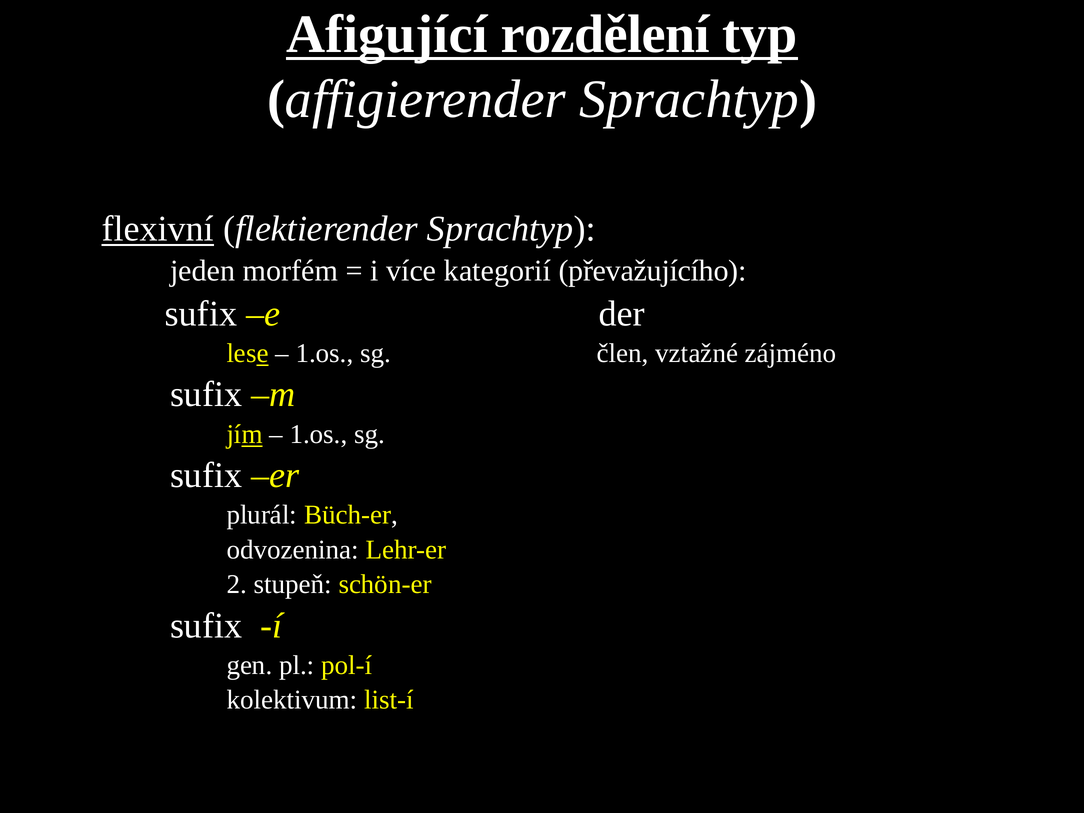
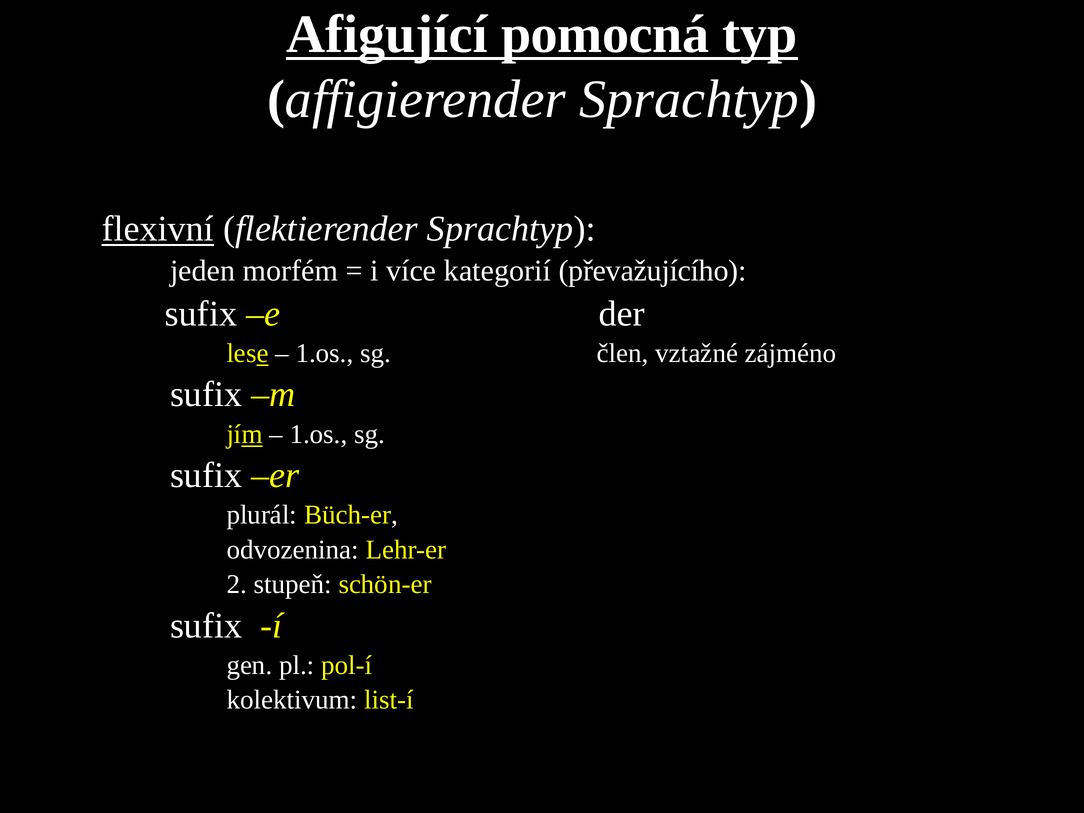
rozdělení: rozdělení -> pomocná
